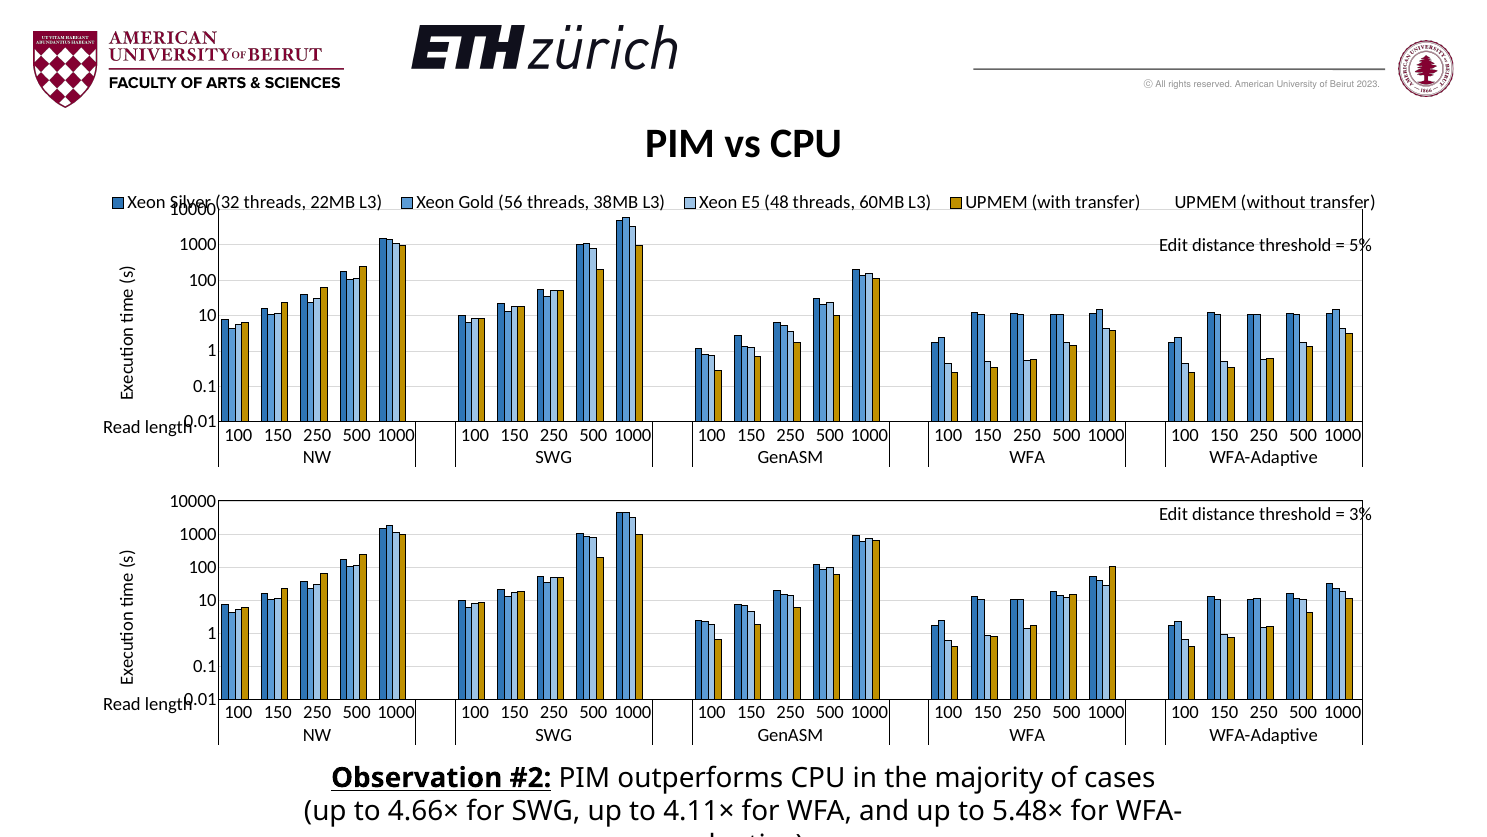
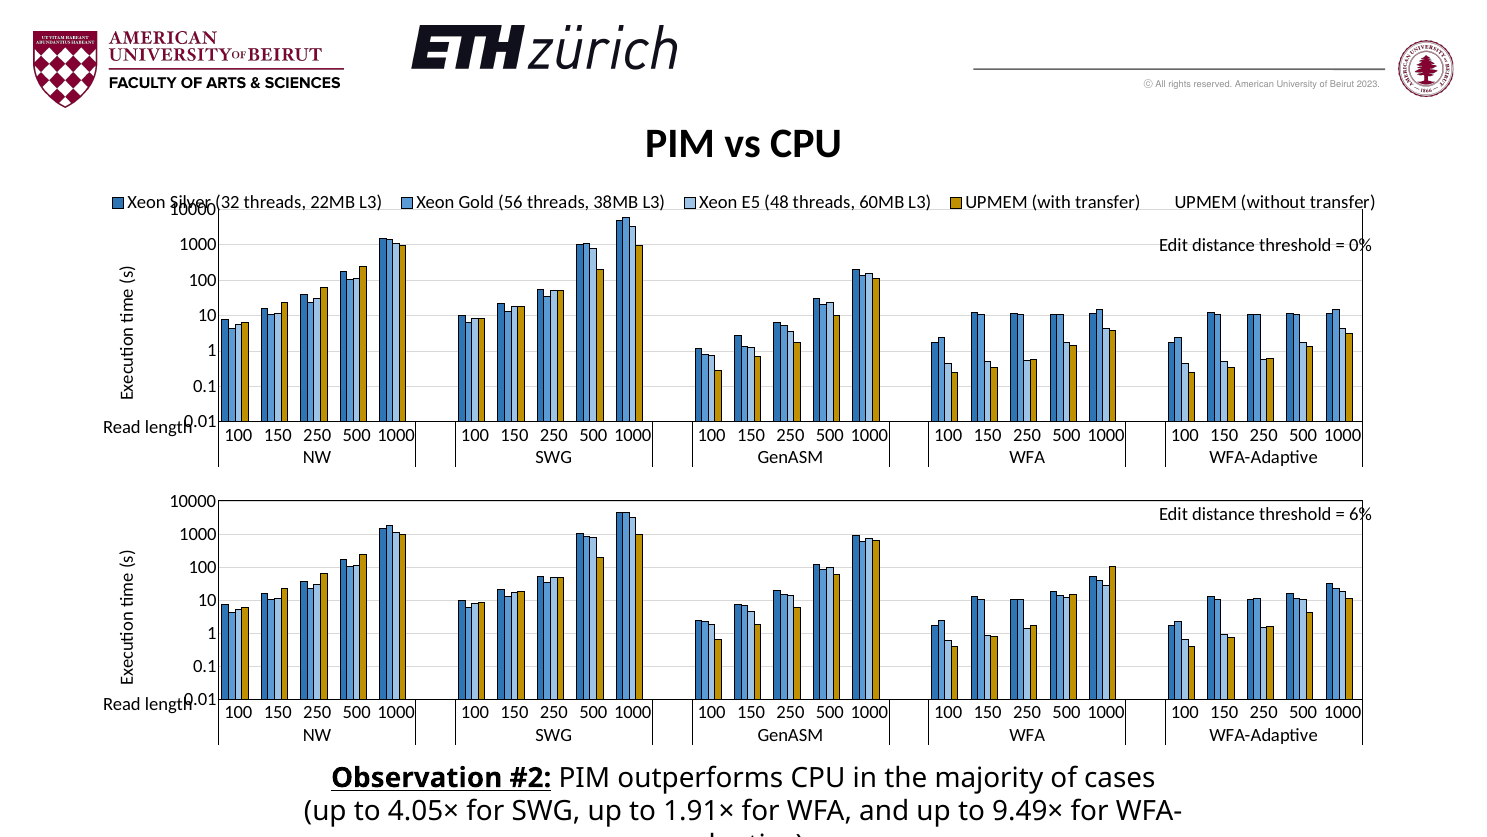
5%: 5% -> 0%
3%: 3% -> 6%
4.66×: 4.66× -> 4.05×
4.11×: 4.11× -> 1.91×
5.48×: 5.48× -> 9.49×
